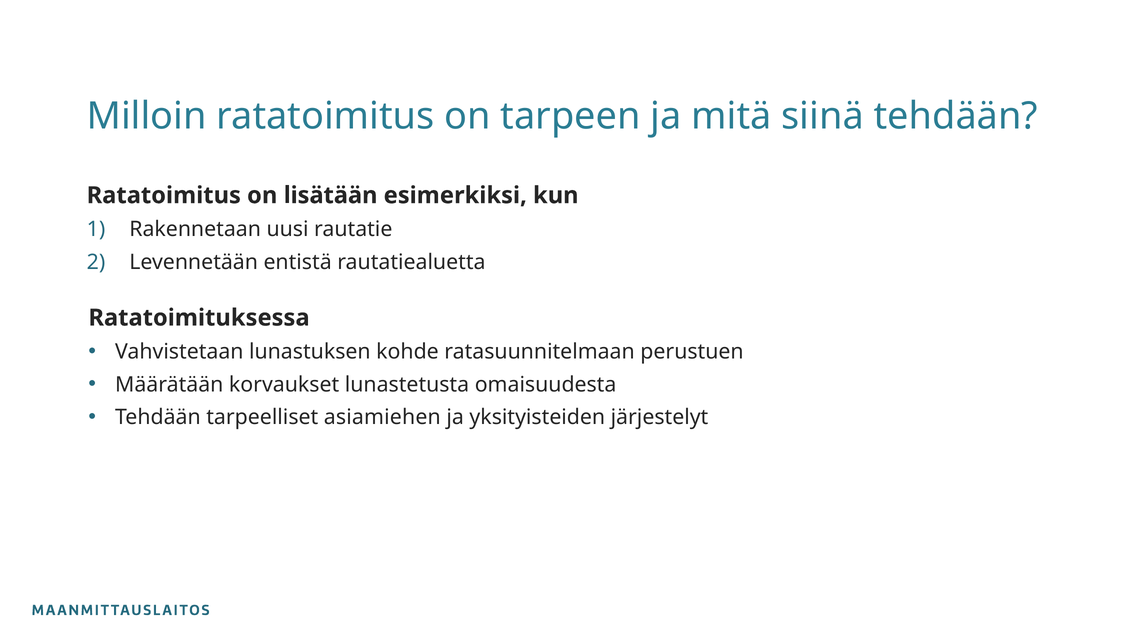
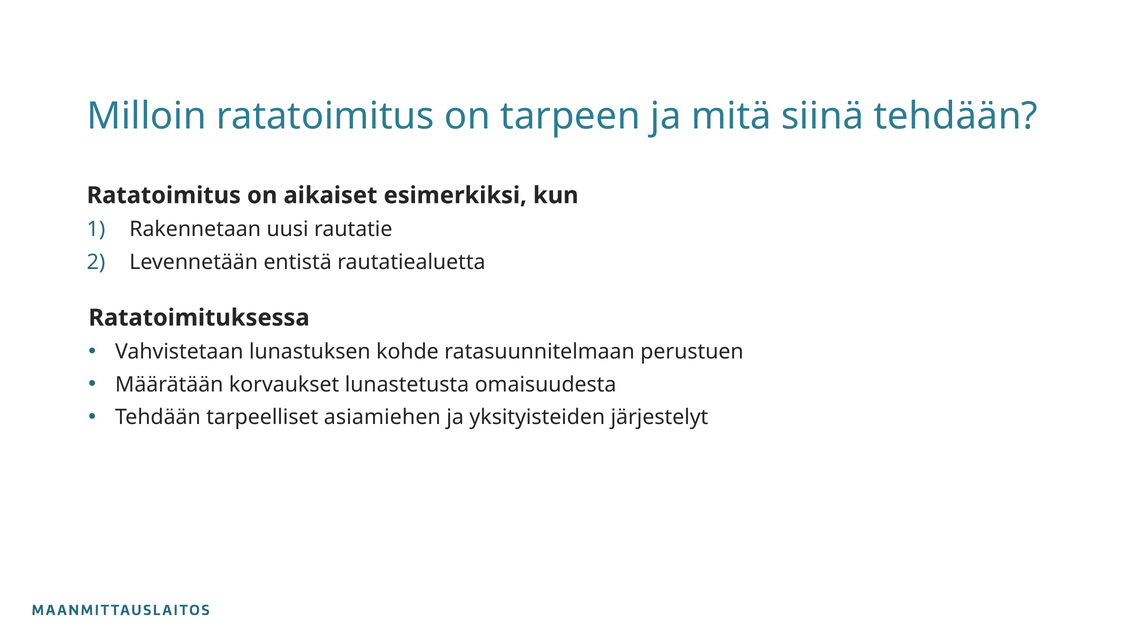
lisätään: lisätään -> aikaiset
